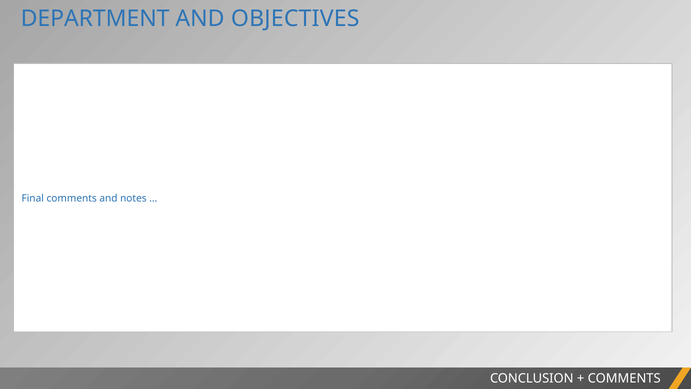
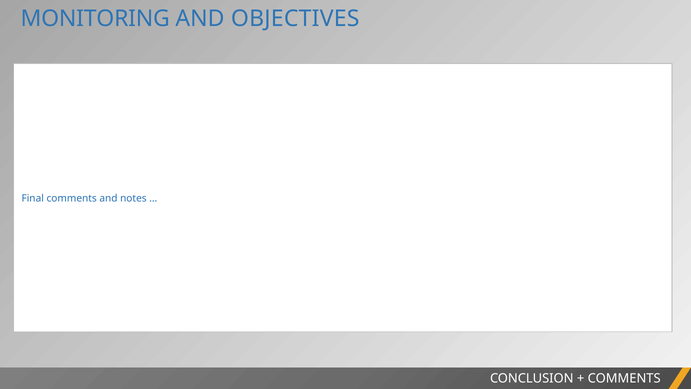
DEPARTMENT: DEPARTMENT -> MONITORING
